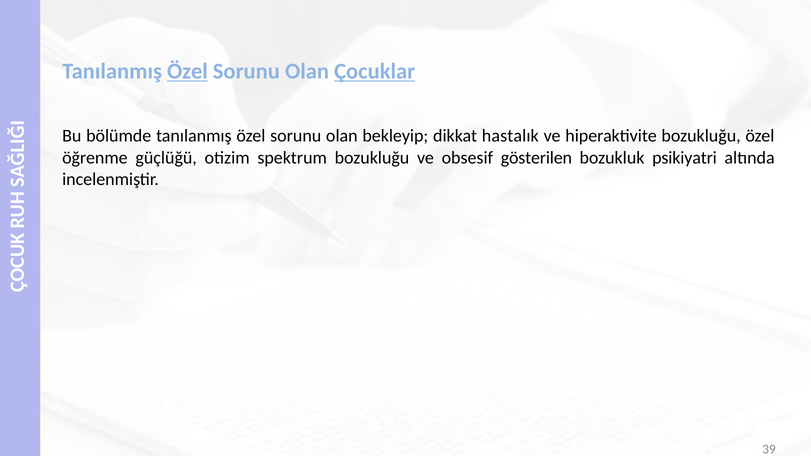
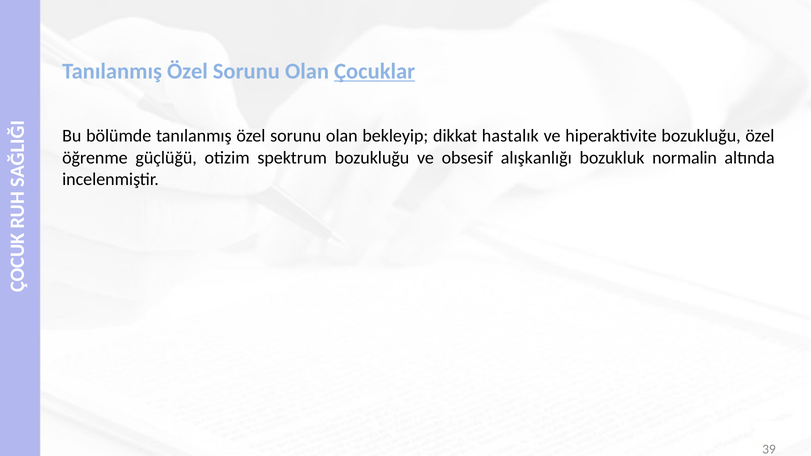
Özel at (187, 71) underline: present -> none
gösterilen: gösterilen -> alışkanlığı
psikiyatri: psikiyatri -> normalin
